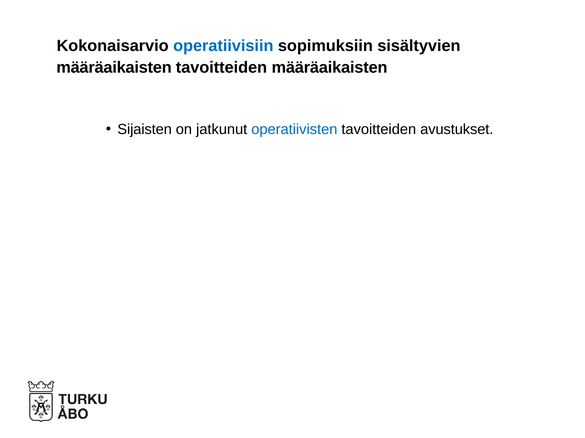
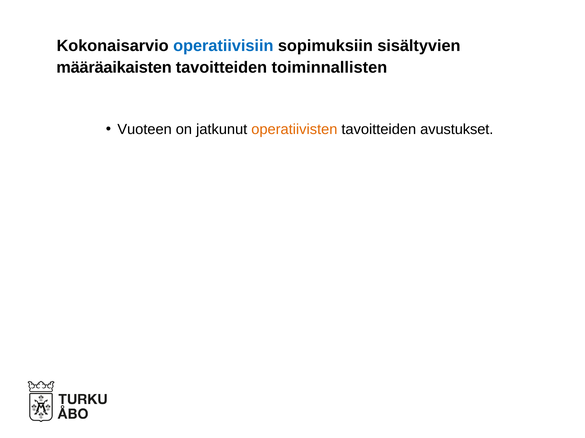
tavoitteiden määräaikaisten: määräaikaisten -> toiminnallisten
Sijaisten: Sijaisten -> Vuoteen
operatiivisten colour: blue -> orange
